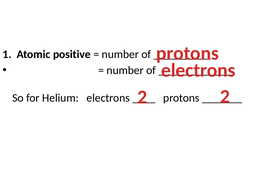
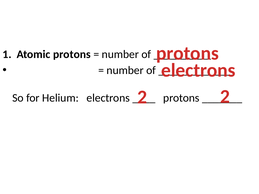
Atomic positive: positive -> protons
